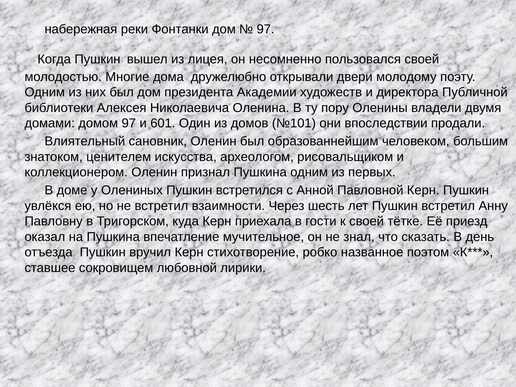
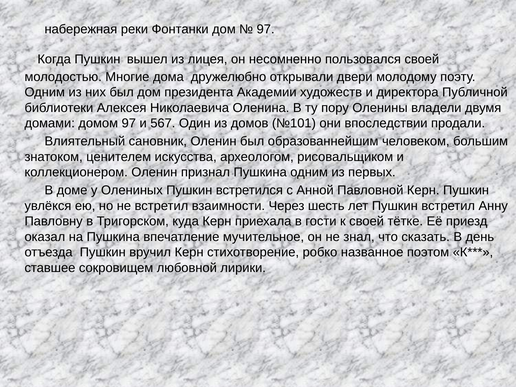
601: 601 -> 567
